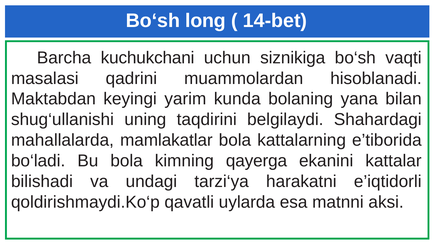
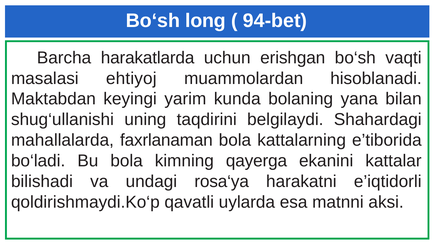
14-bet: 14-bet -> 94-bet
kuchukchani: kuchukchani -> harakatlarda
siznikiga: siznikiga -> erishgan
qadrini: qadrini -> ehtiyoj
mamlakatlar: mamlakatlar -> faxrlanaman
tarzi‘ya: tarzi‘ya -> rosa‘ya
